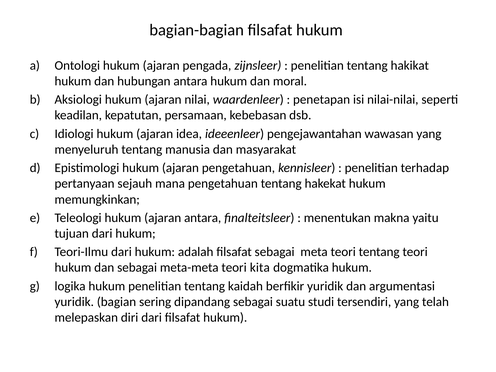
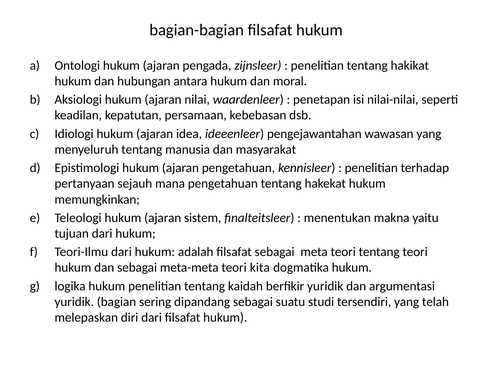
ajaran antara: antara -> sistem
